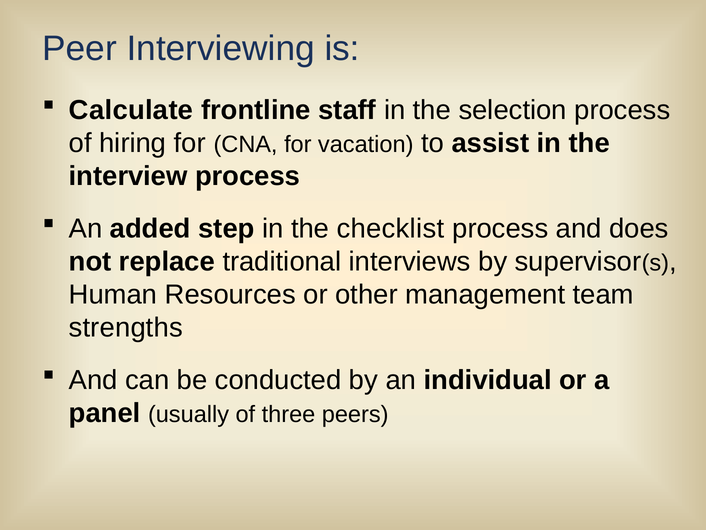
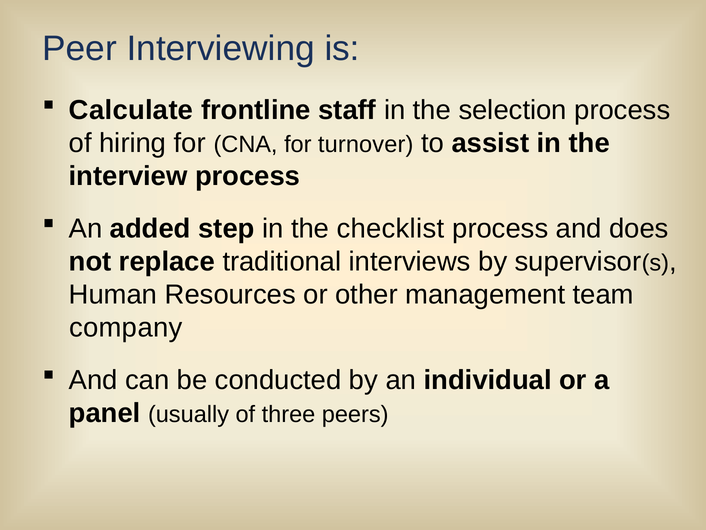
vacation: vacation -> turnover
strengths: strengths -> company
